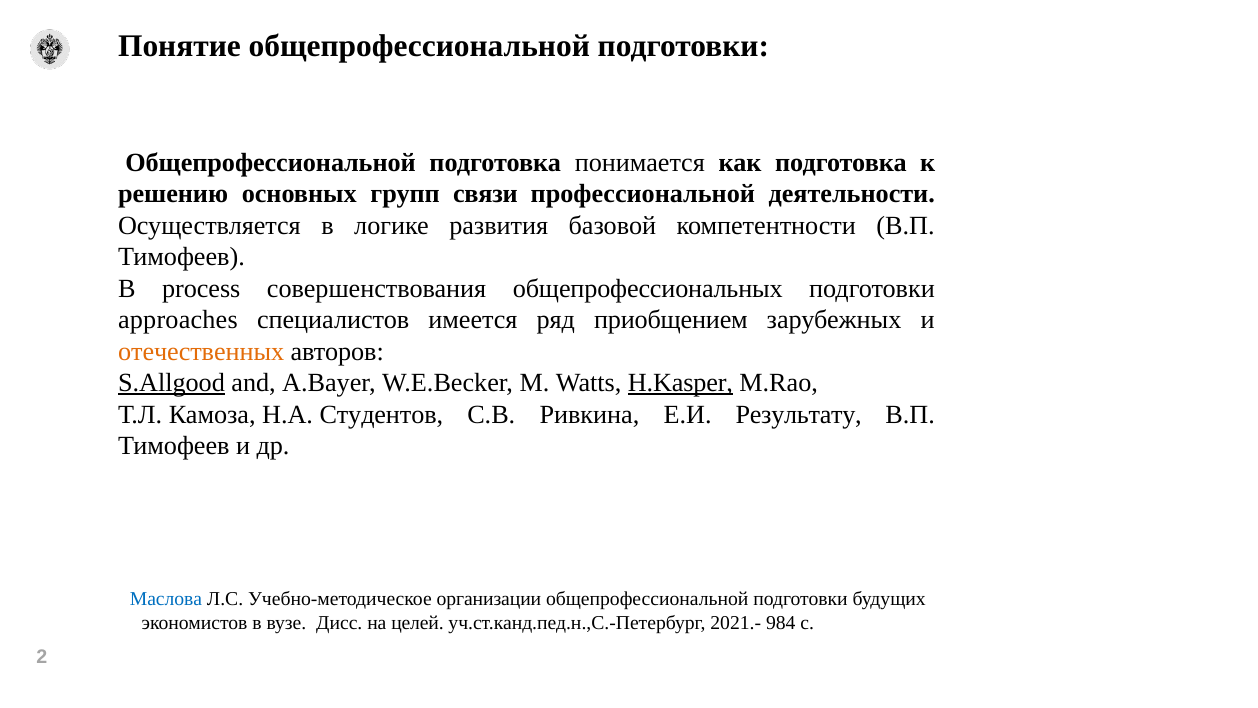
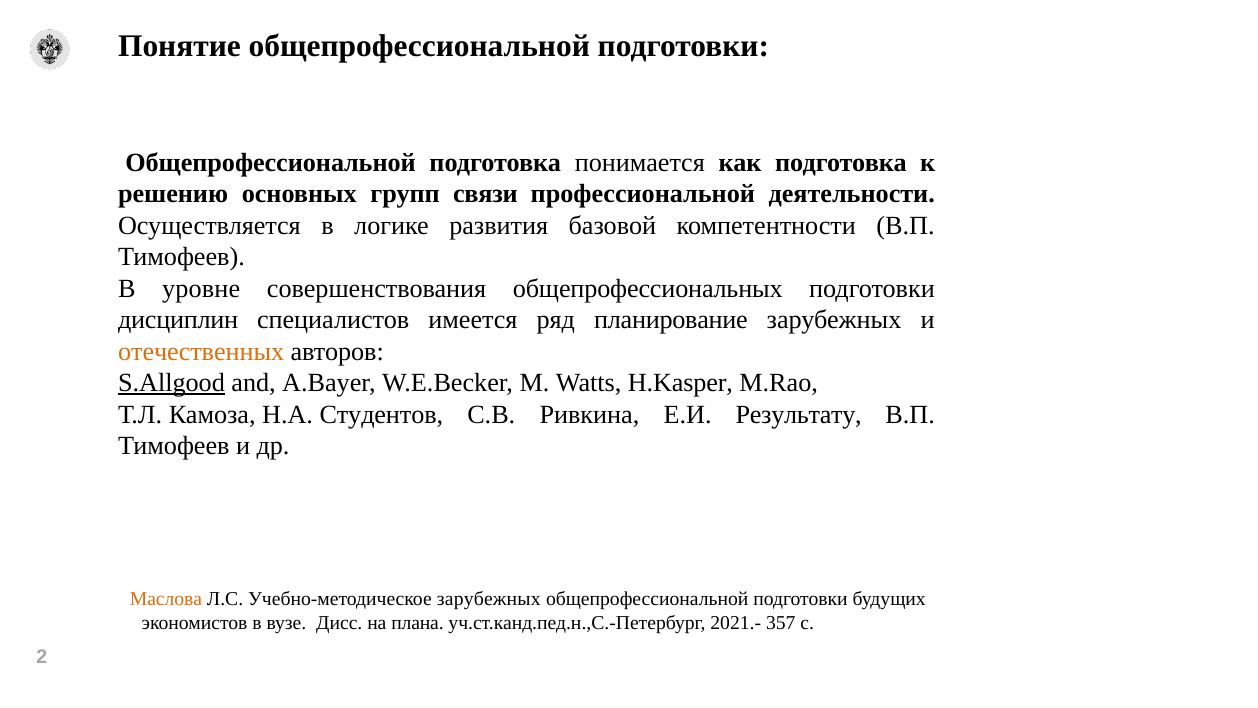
process: process -> уровне
approaches: approaches -> дисциплин
приобщением: приобщением -> планирование
H.Kasper underline: present -> none
Маслова colour: blue -> orange
Учебно-методическое организации: организации -> зарубежных
целей: целей -> плана
984: 984 -> 357
